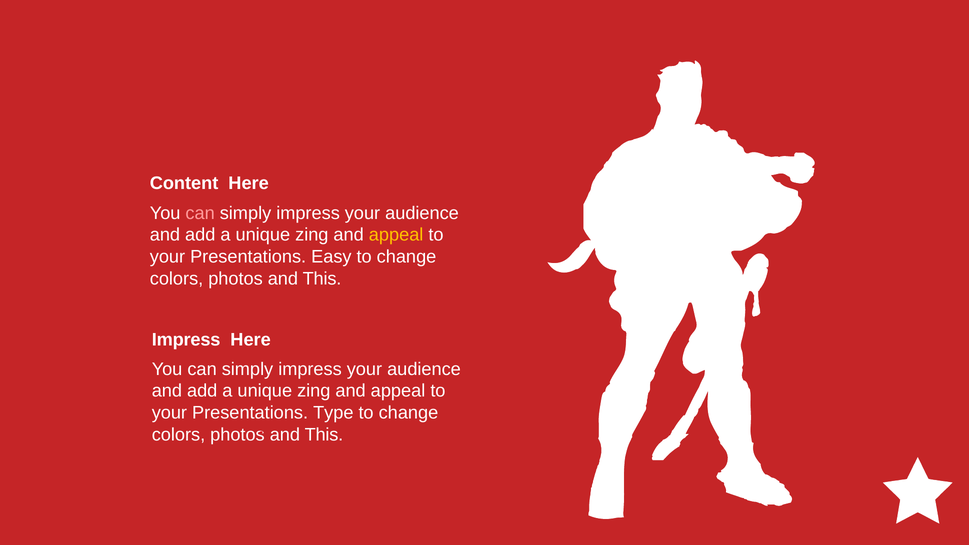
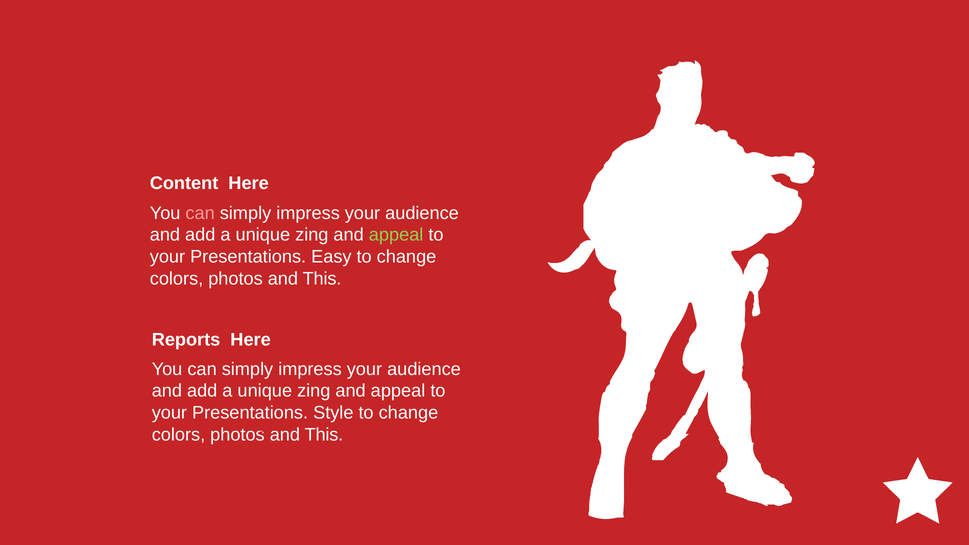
appeal at (396, 235) colour: yellow -> light green
Impress at (186, 340): Impress -> Reports
Type: Type -> Style
